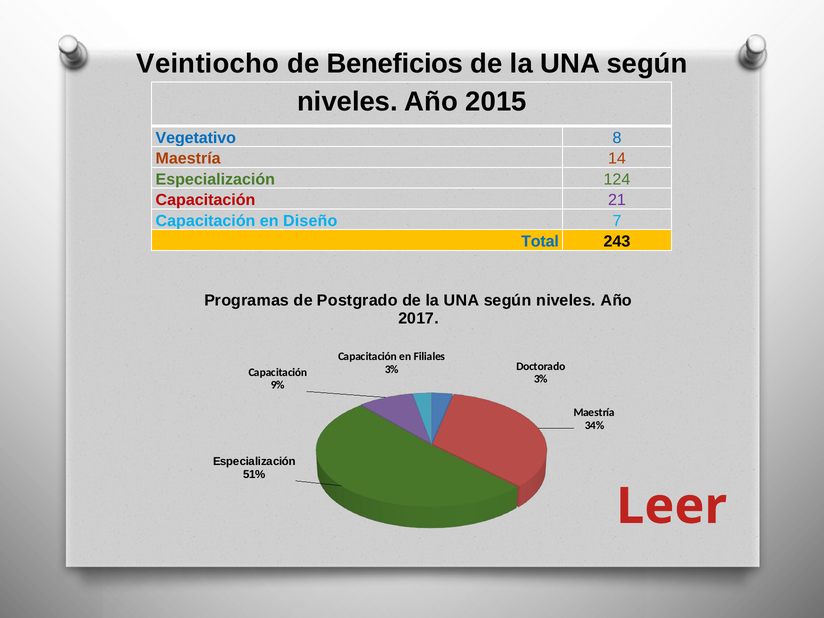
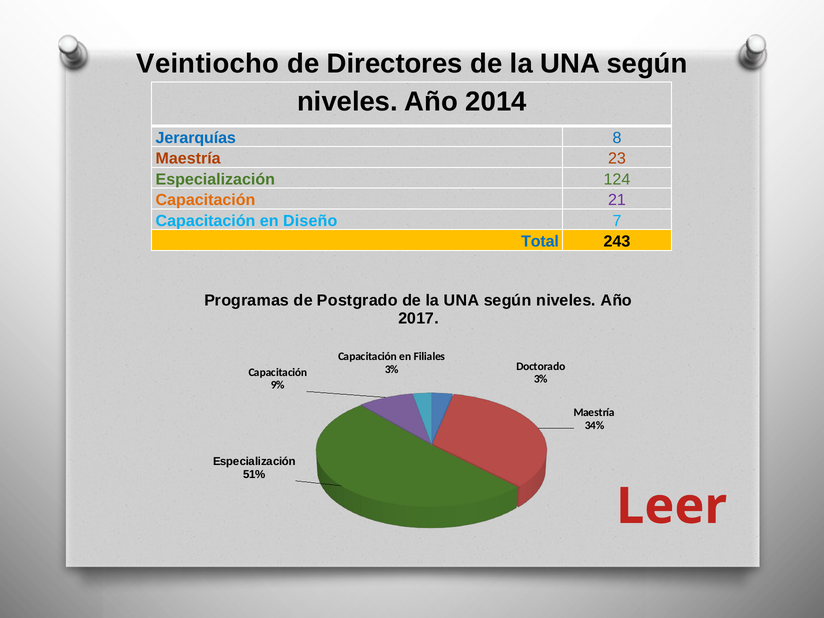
Beneficios: Beneficios -> Directores
2015: 2015 -> 2014
Vegetativo: Vegetativo -> Jerarquías
14: 14 -> 23
Capacitación at (205, 200) colour: red -> orange
